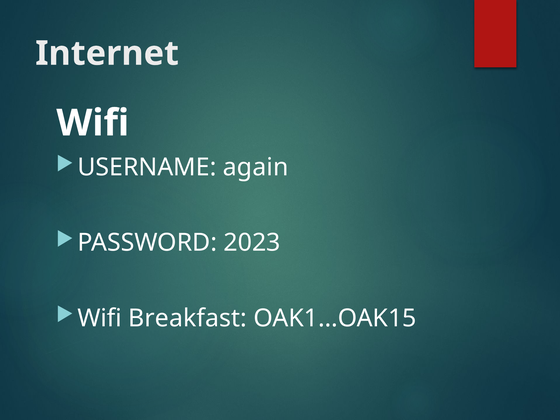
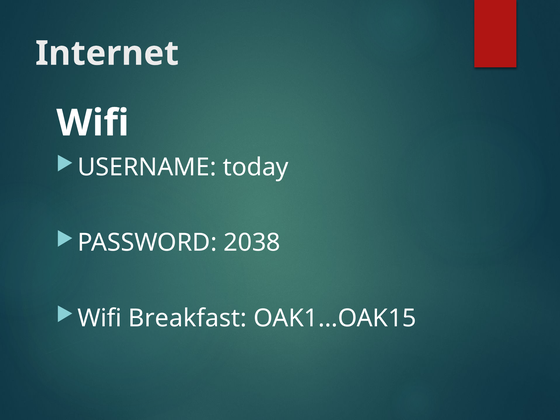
again: again -> today
2023: 2023 -> 2038
